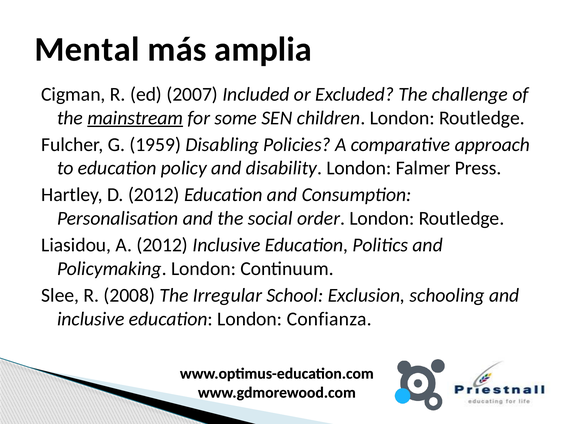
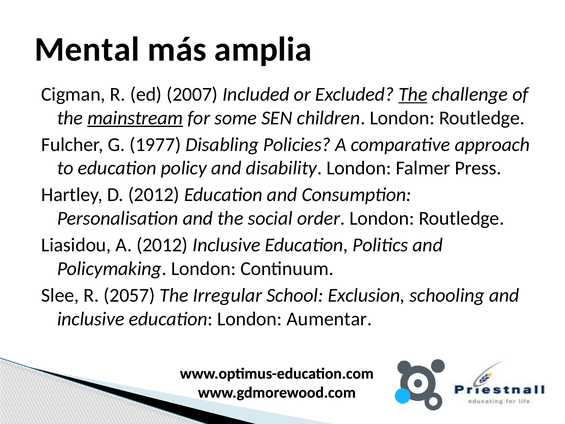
The at (413, 94) underline: none -> present
1959: 1959 -> 1977
2008: 2008 -> 2057
Confianza: Confianza -> Aumentar
